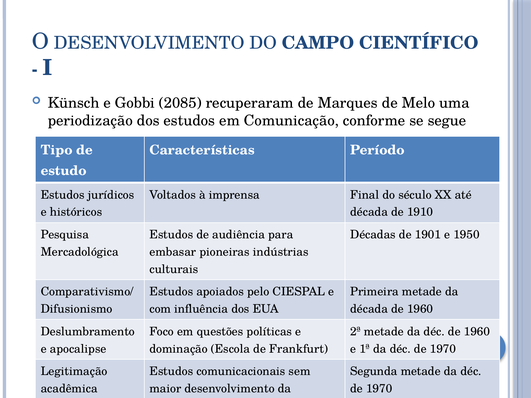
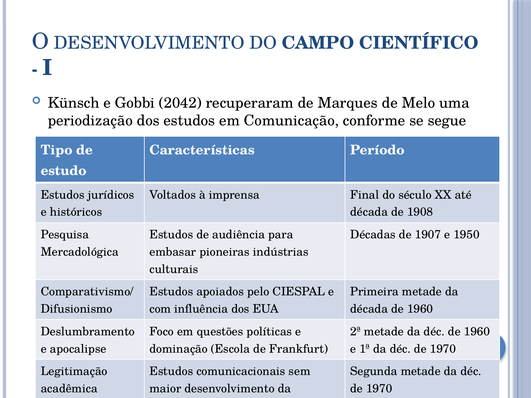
2085: 2085 -> 2042
1910: 1910 -> 1908
1901: 1901 -> 1907
